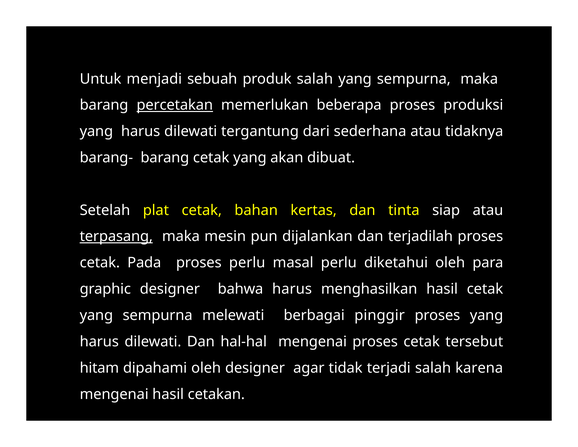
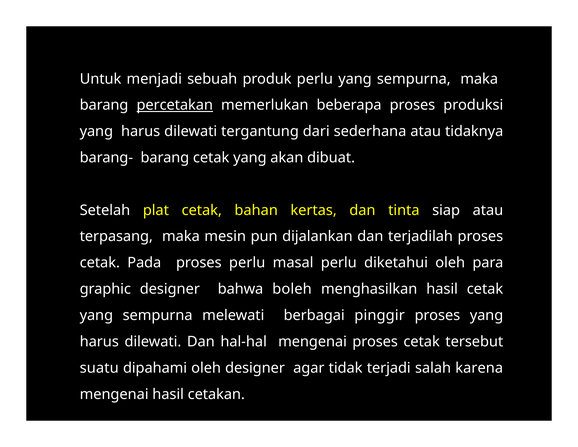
produk salah: salah -> perlu
terpasang underline: present -> none
bahwa harus: harus -> boleh
hitam: hitam -> suatu
